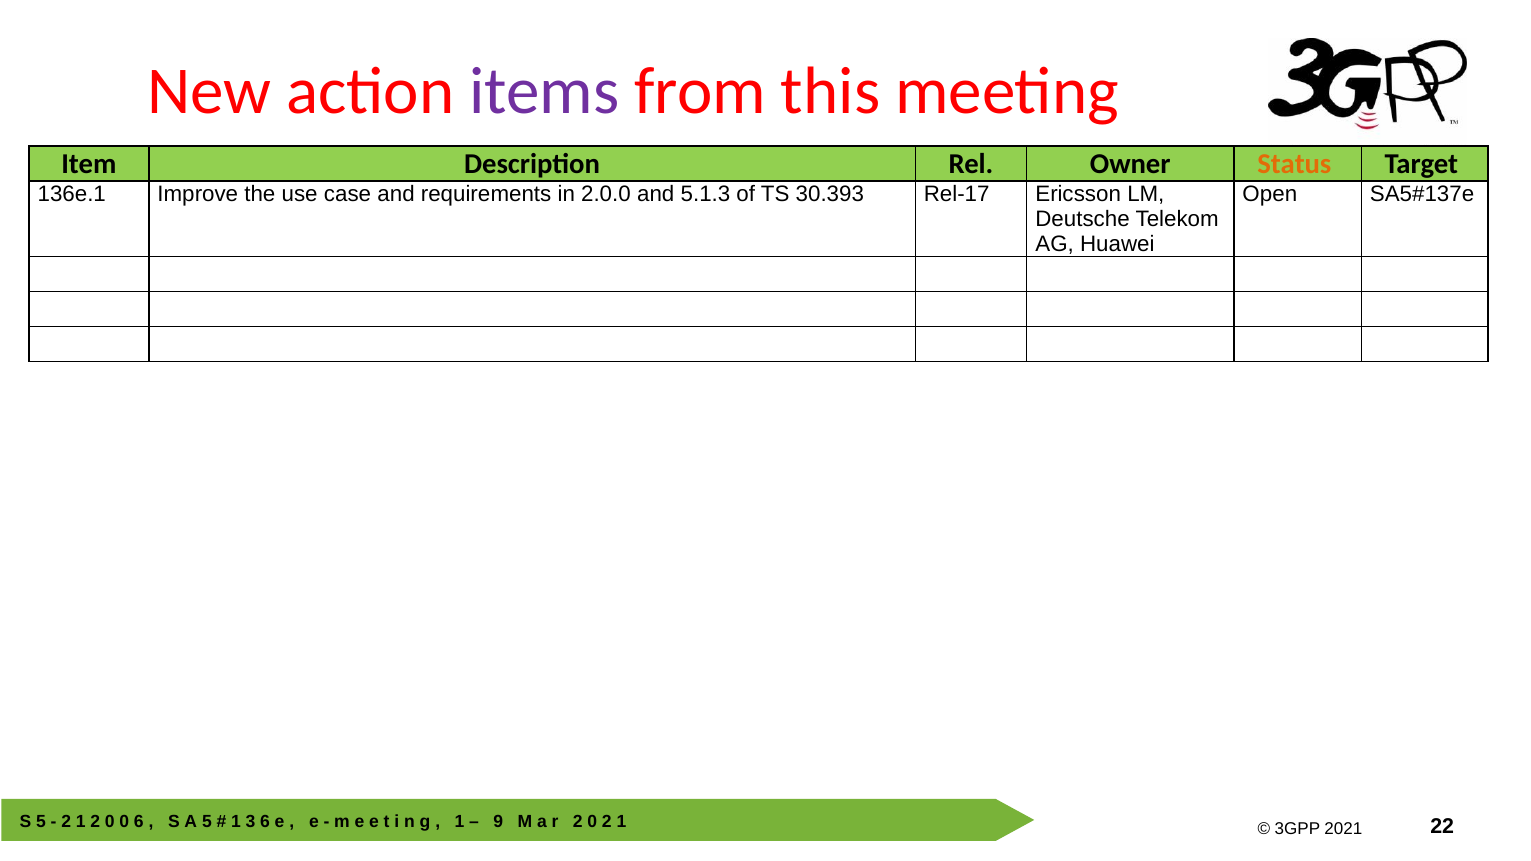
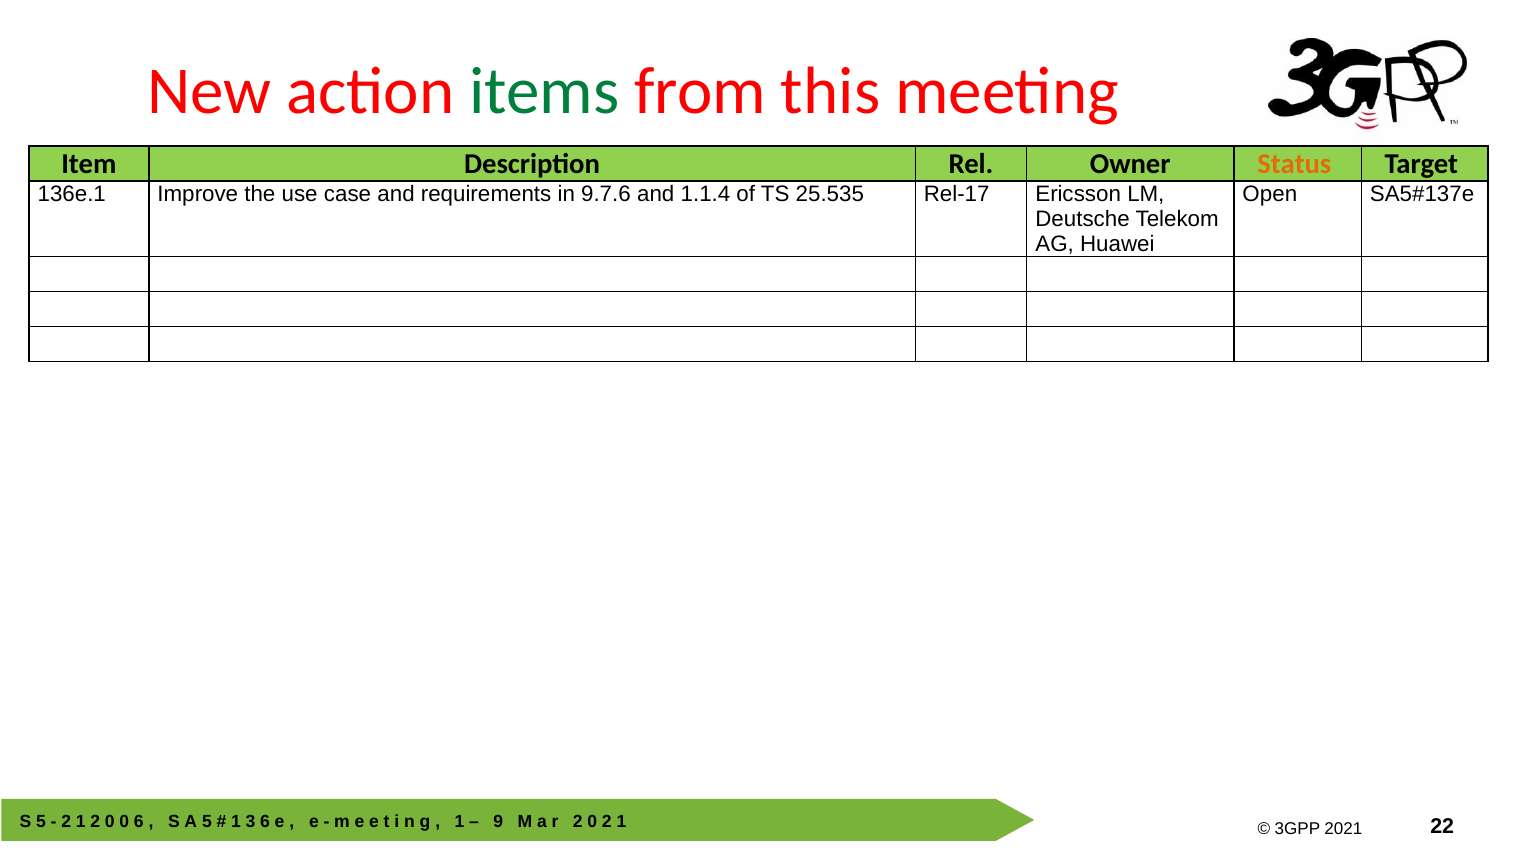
items colour: purple -> green
2.0.0: 2.0.0 -> 9.7.6
5.1.3: 5.1.3 -> 1.1.4
30.393: 30.393 -> 25.535
